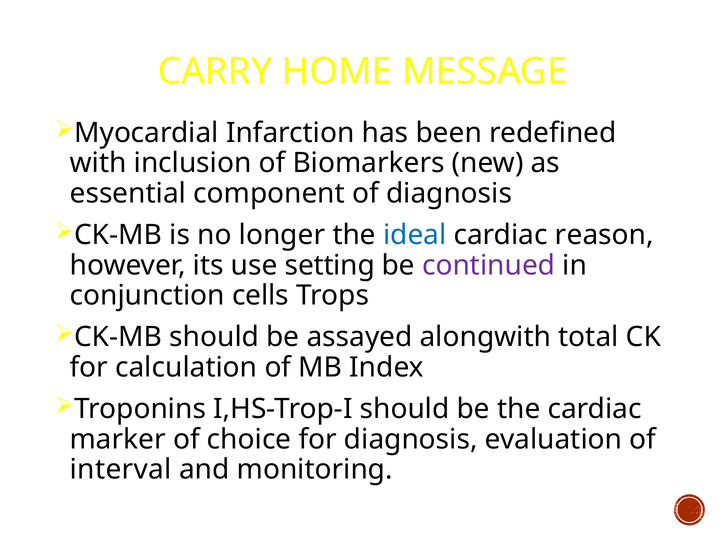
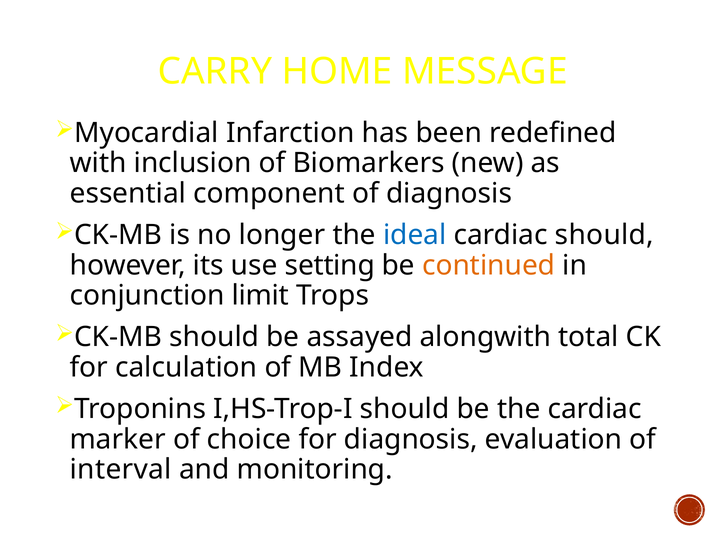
cardiac reason: reason -> should
continued colour: purple -> orange
cells: cells -> limit
